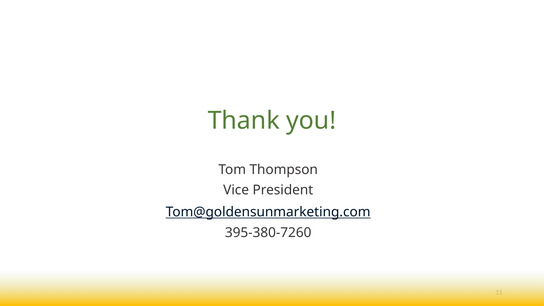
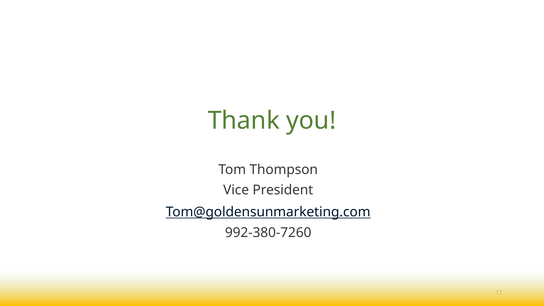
395-380-7260: 395-380-7260 -> 992-380-7260
